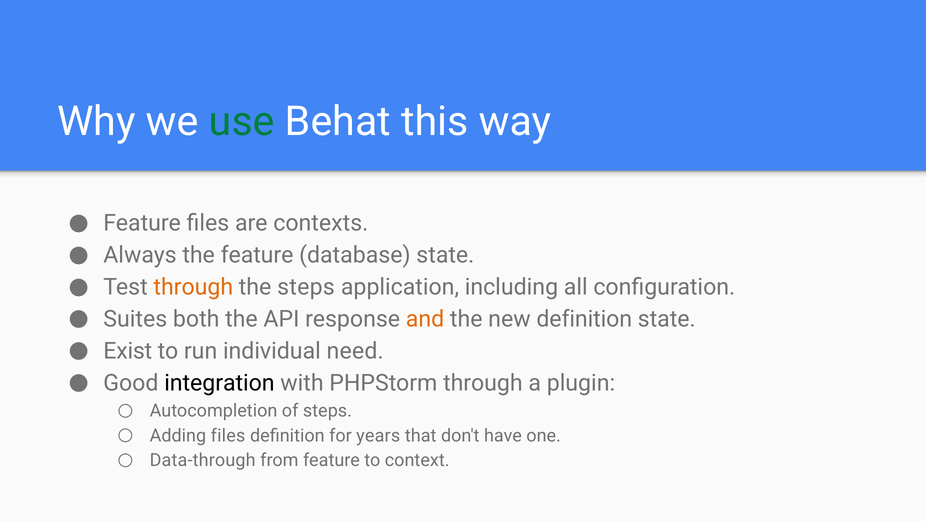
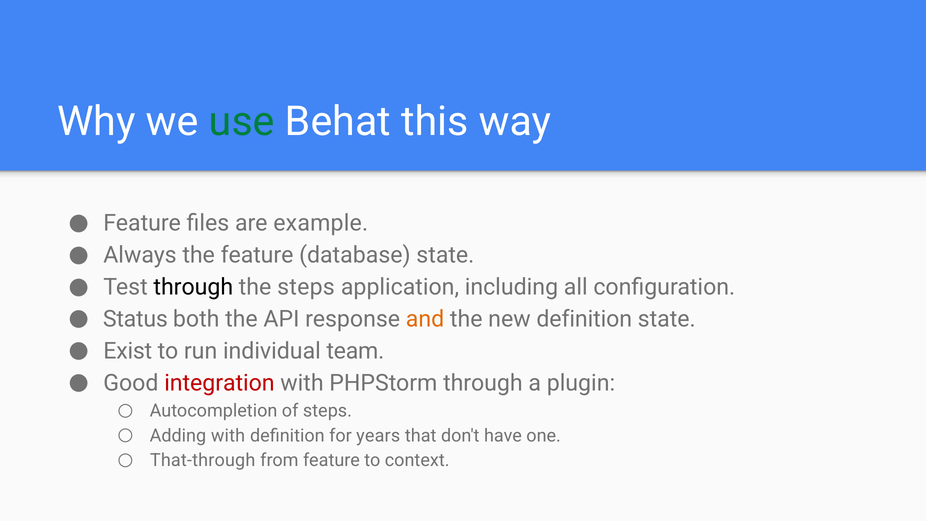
contexts: contexts -> example
through at (193, 287) colour: orange -> black
Suites: Suites -> Status
need: need -> team
integration colour: black -> red
Adding files: files -> with
Data-through: Data-through -> That-through
